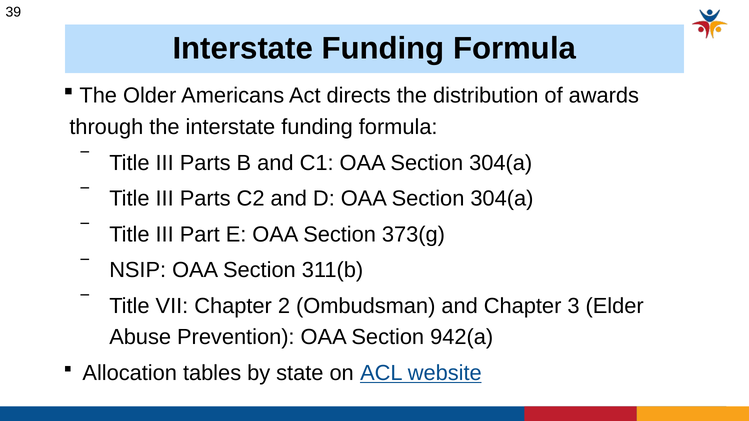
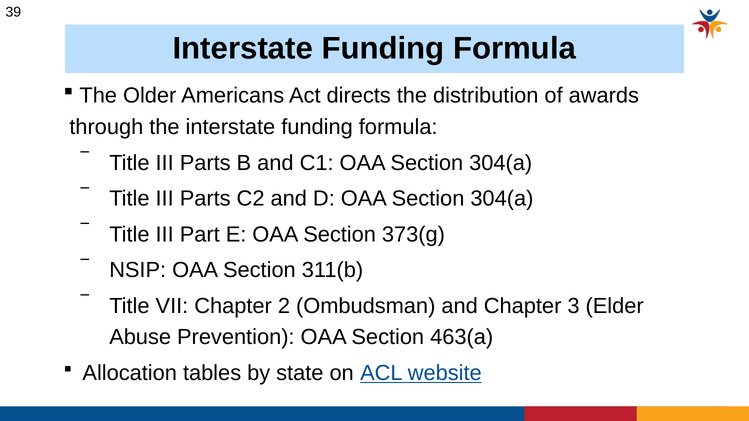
942(a: 942(a -> 463(a
